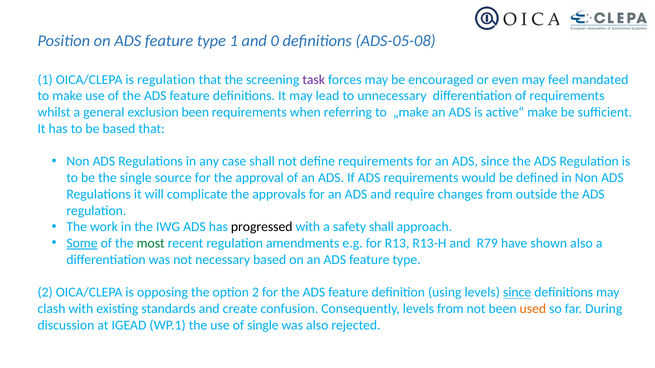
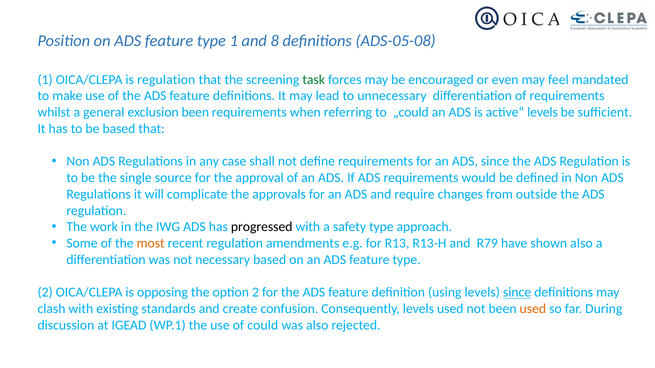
0: 0 -> 8
task colour: purple -> green
„make: „make -> „could
active“ make: make -> levels
safety shall: shall -> type
Some underline: present -> none
most colour: green -> orange
levels from: from -> used
of single: single -> could
